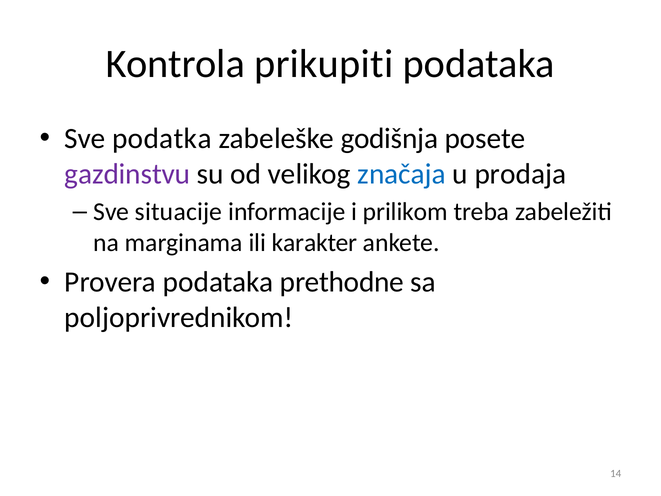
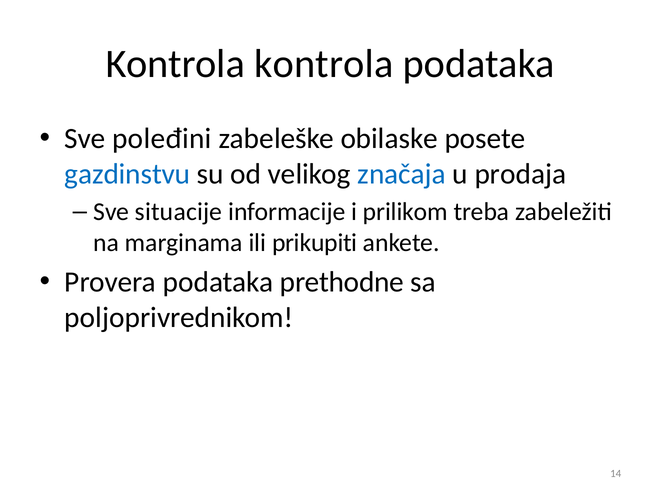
Kontrola prikupiti: prikupiti -> kontrola
podatka: podatka -> poleđini
godišnja: godišnja -> obilaske
gazdinstvu colour: purple -> blue
karakter: karakter -> prikupiti
